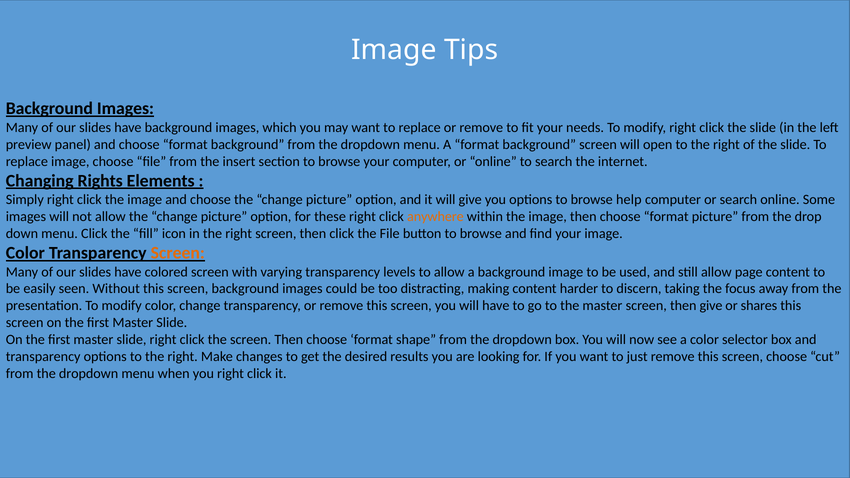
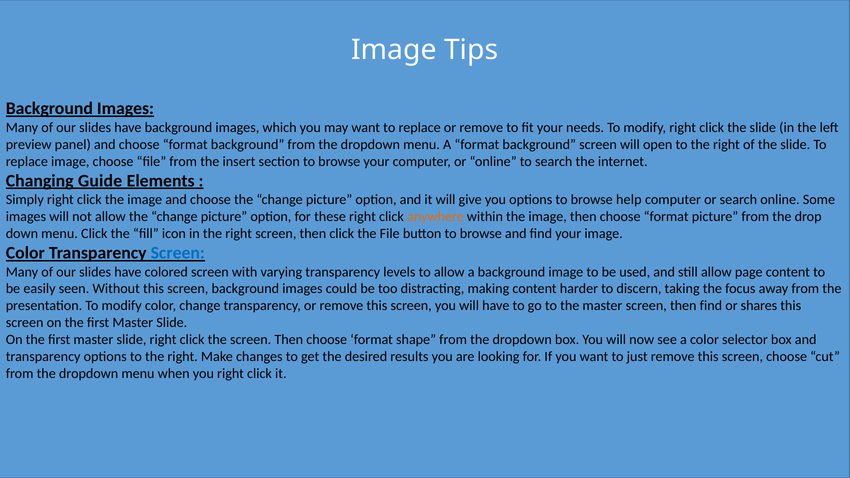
Rights: Rights -> Guide
Screen at (178, 253) colour: orange -> blue
then give: give -> find
